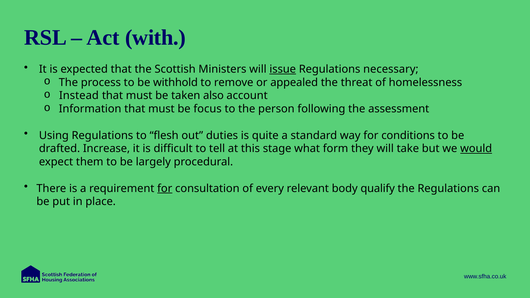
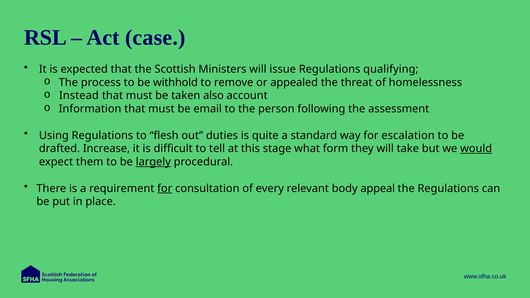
with: with -> case
issue underline: present -> none
necessary: necessary -> qualifying
focus: focus -> email
conditions: conditions -> escalation
largely underline: none -> present
qualify: qualify -> appeal
